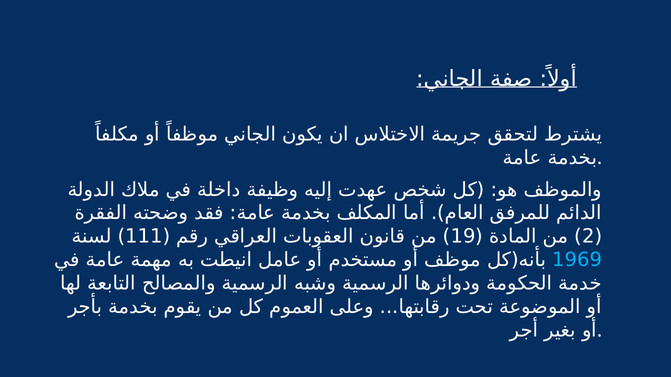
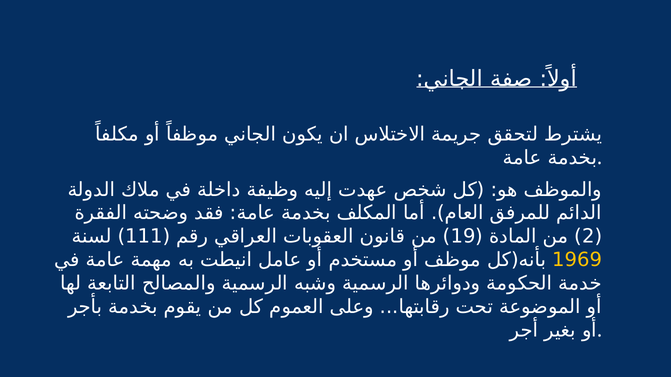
1969 colour: light blue -> yellow
